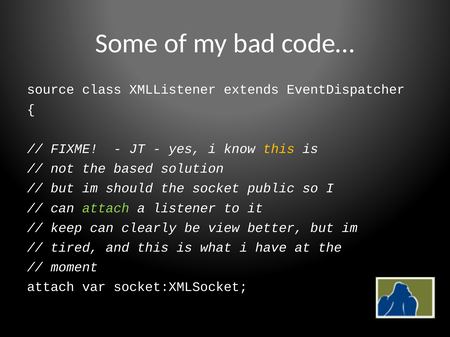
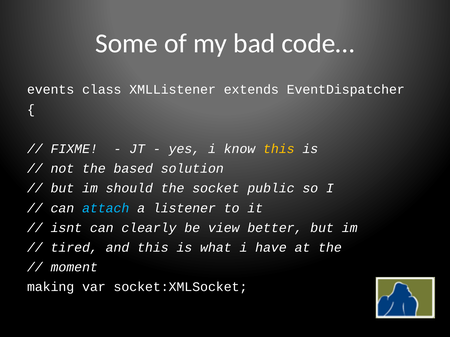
source: source -> events
attach at (106, 208) colour: light green -> light blue
keep: keep -> isnt
attach at (51, 287): attach -> making
